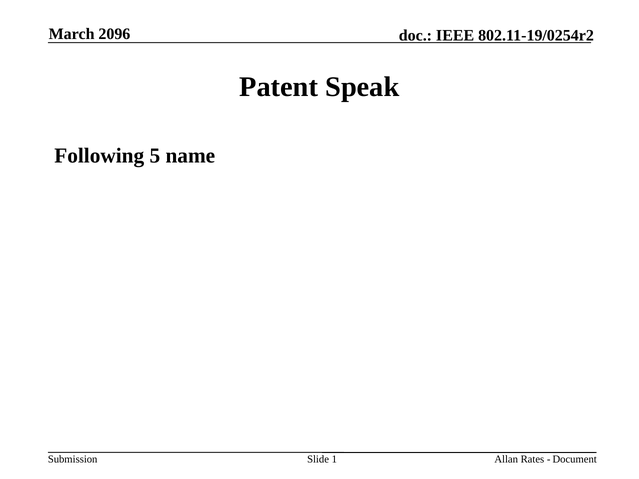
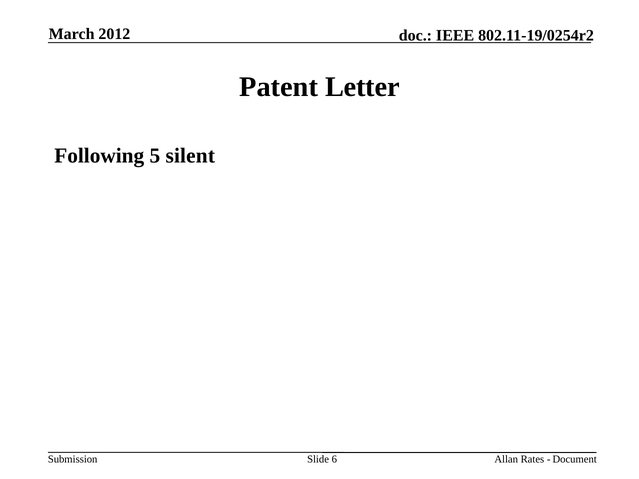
2096: 2096 -> 2012
Speak: Speak -> Letter
name: name -> silent
1: 1 -> 6
